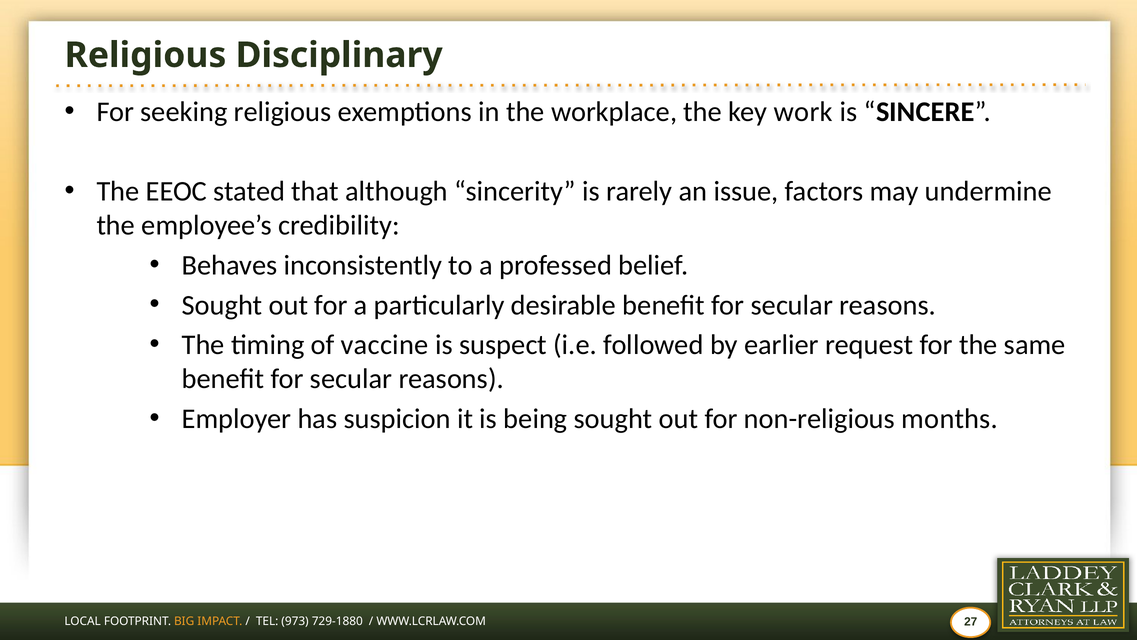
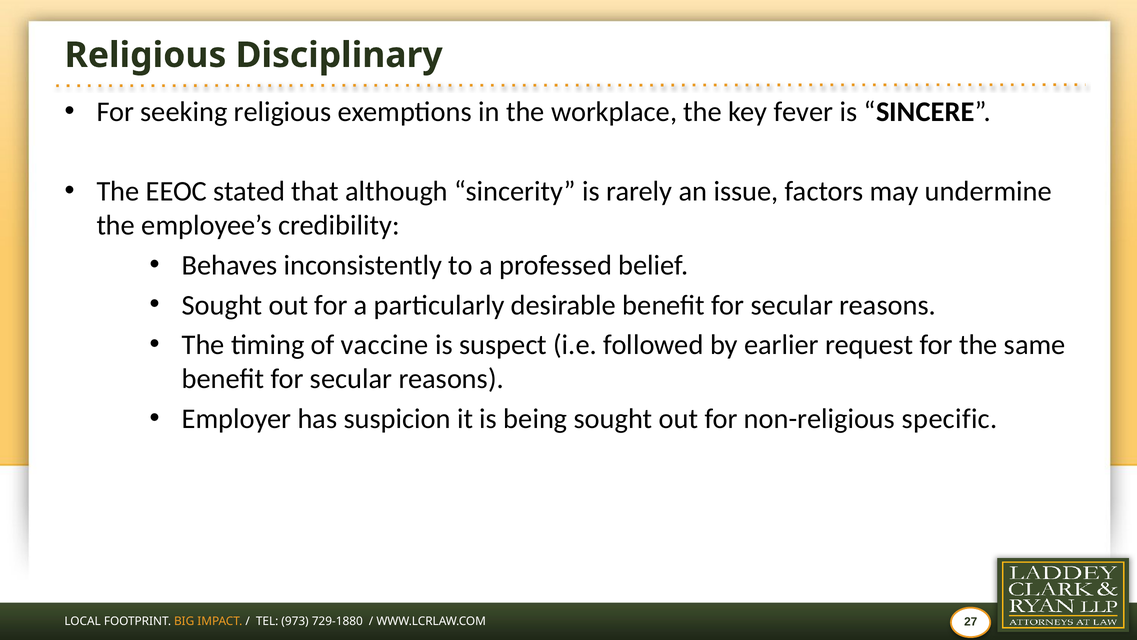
work: work -> fever
months: months -> specific
